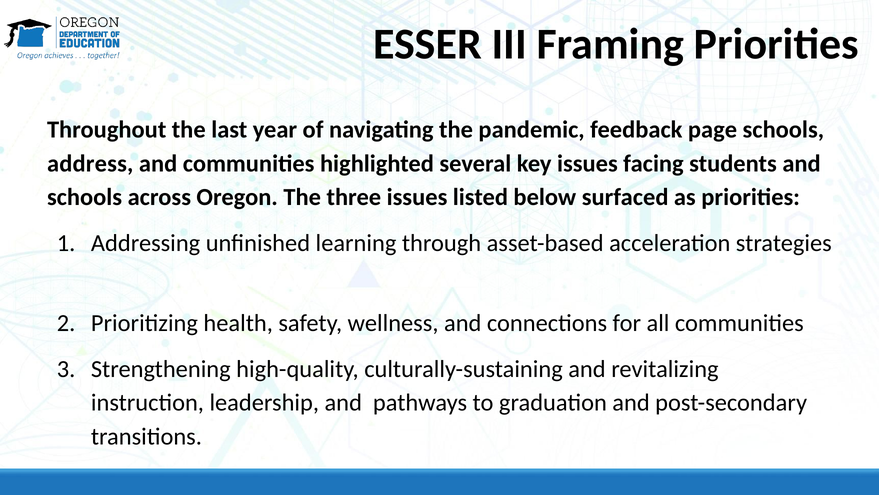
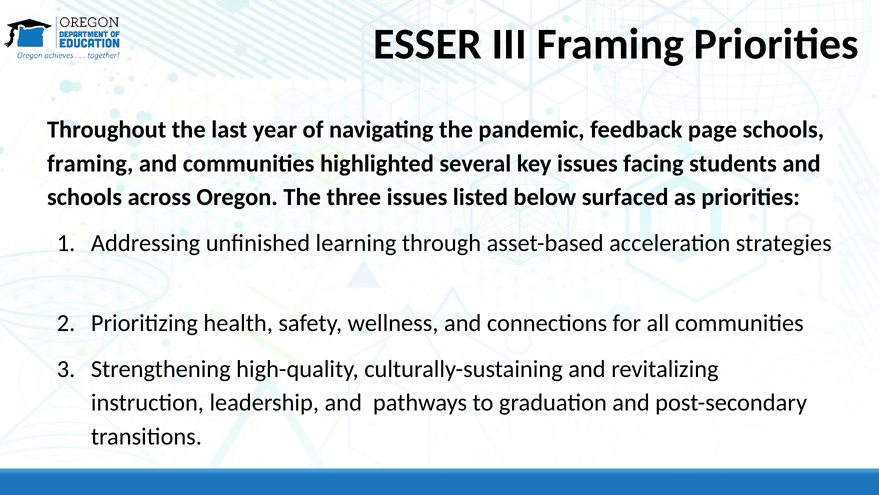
address at (90, 163): address -> framing
